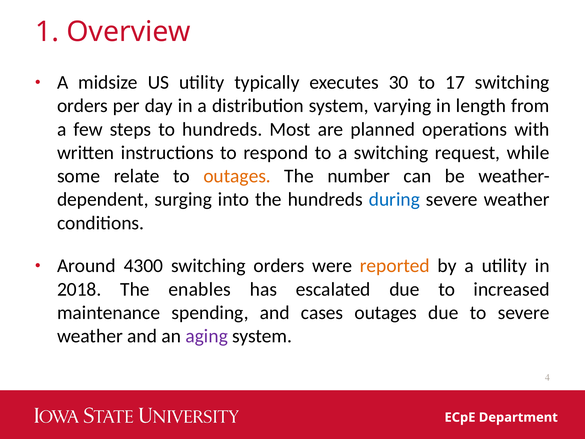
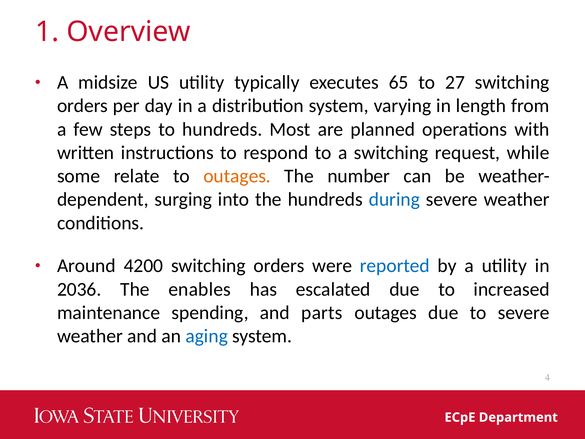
30: 30 -> 65
17: 17 -> 27
4300: 4300 -> 4200
reported colour: orange -> blue
2018: 2018 -> 2036
cases: cases -> parts
aging colour: purple -> blue
